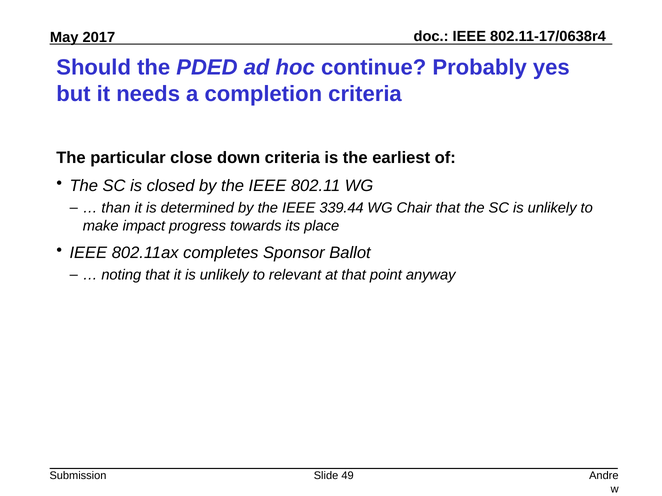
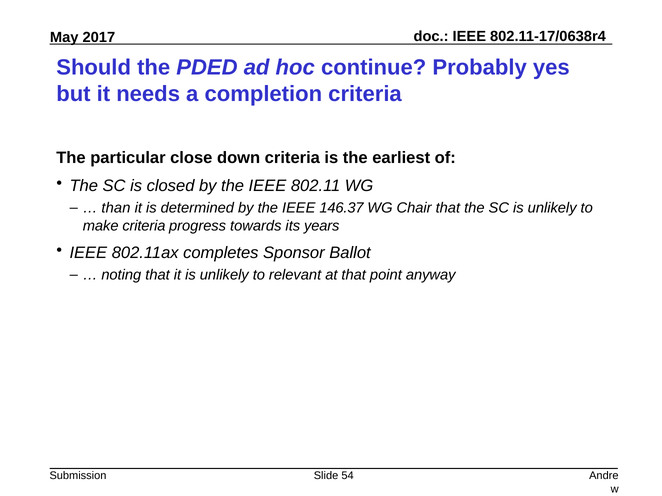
339.44: 339.44 -> 146.37
make impact: impact -> criteria
place: place -> years
49: 49 -> 54
